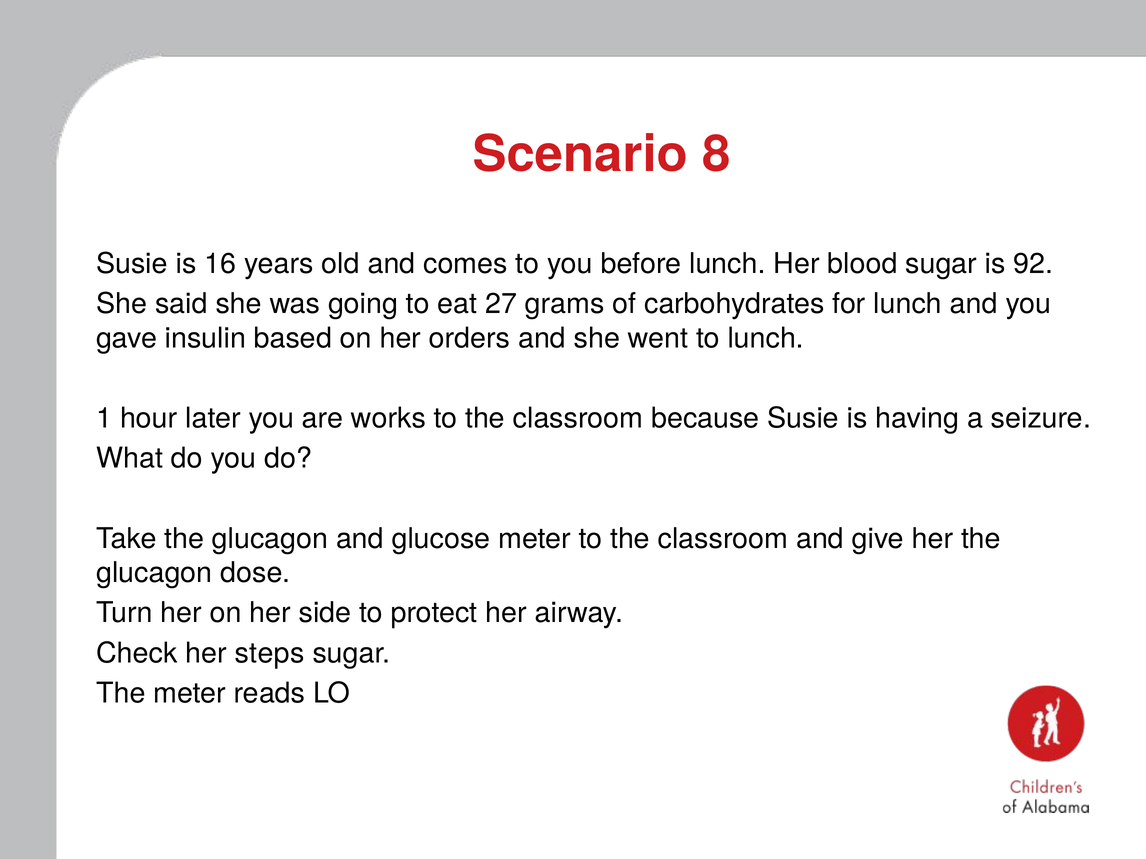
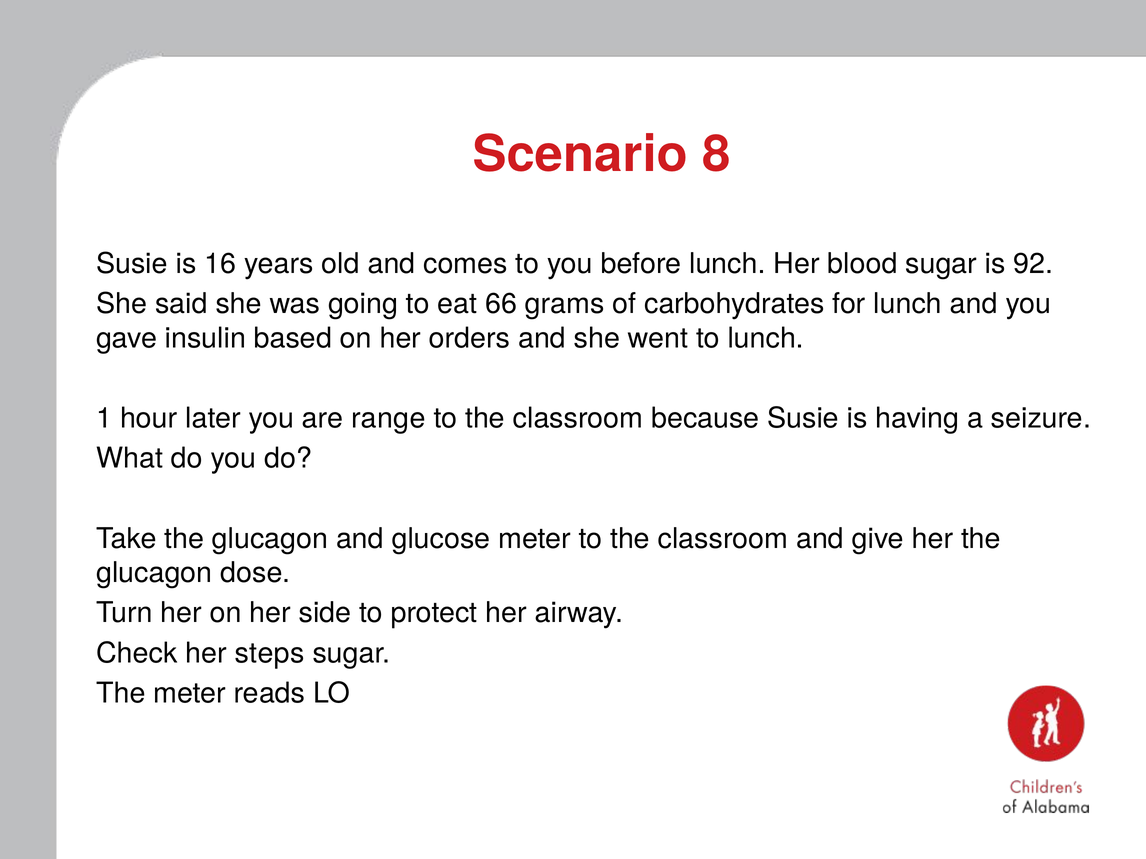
27: 27 -> 66
works: works -> range
